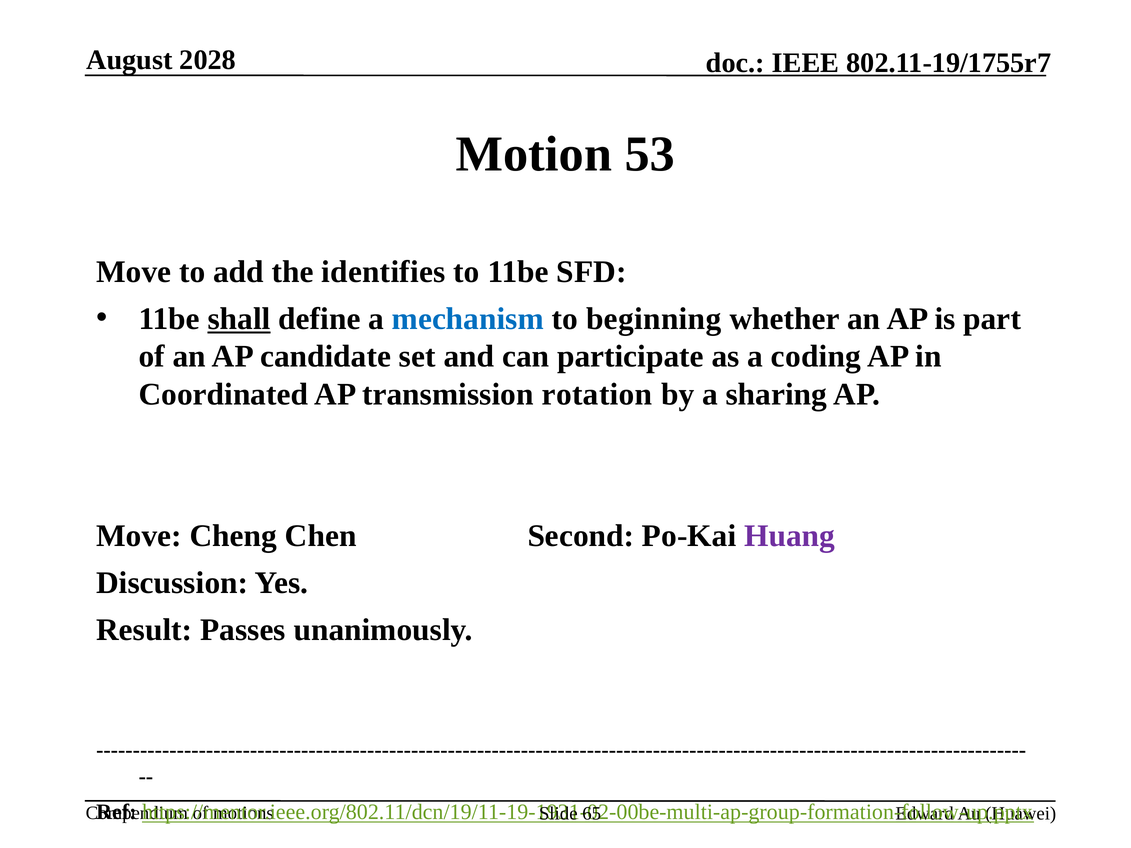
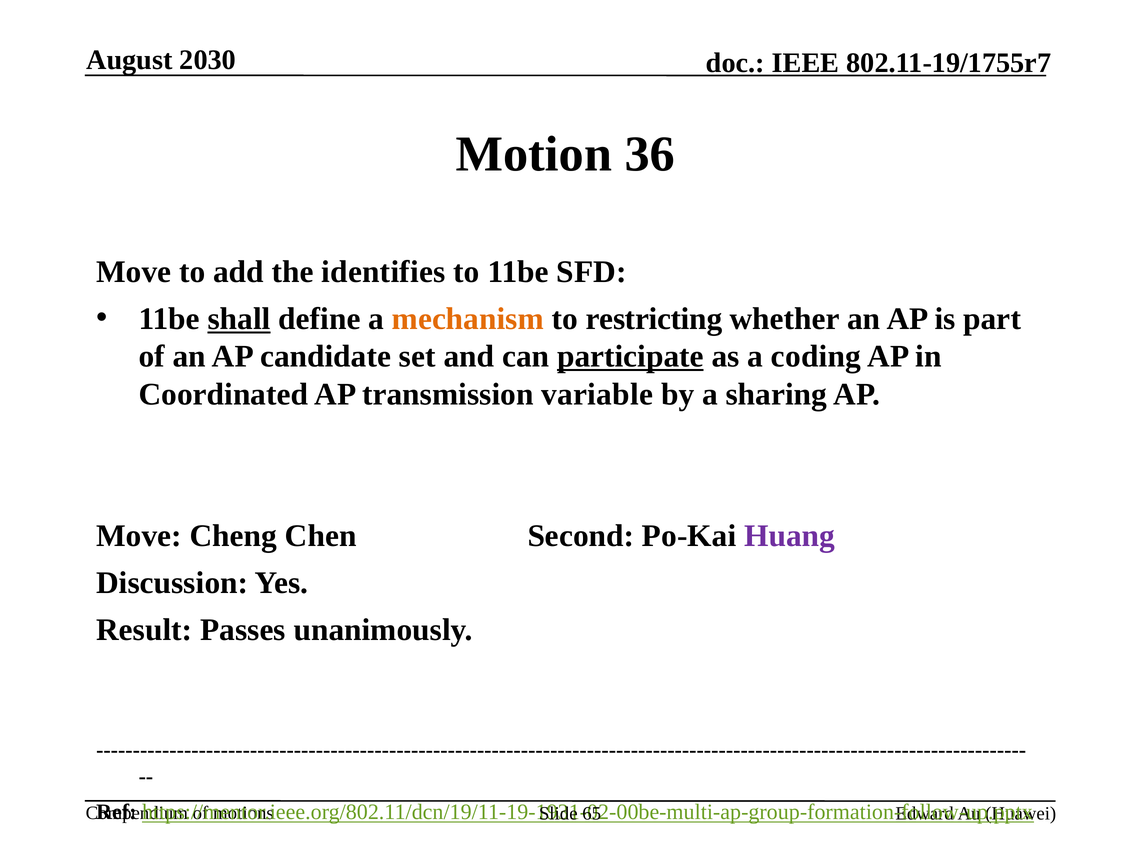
2028: 2028 -> 2030
53: 53 -> 36
mechanism colour: blue -> orange
beginning: beginning -> restricting
participate underline: none -> present
rotation: rotation -> variable
